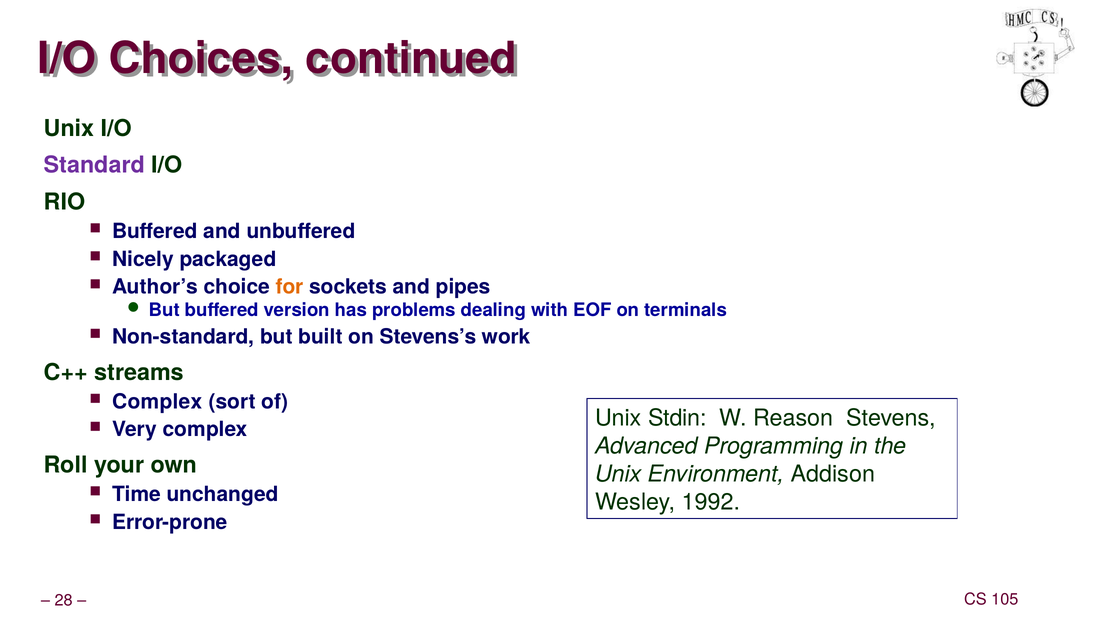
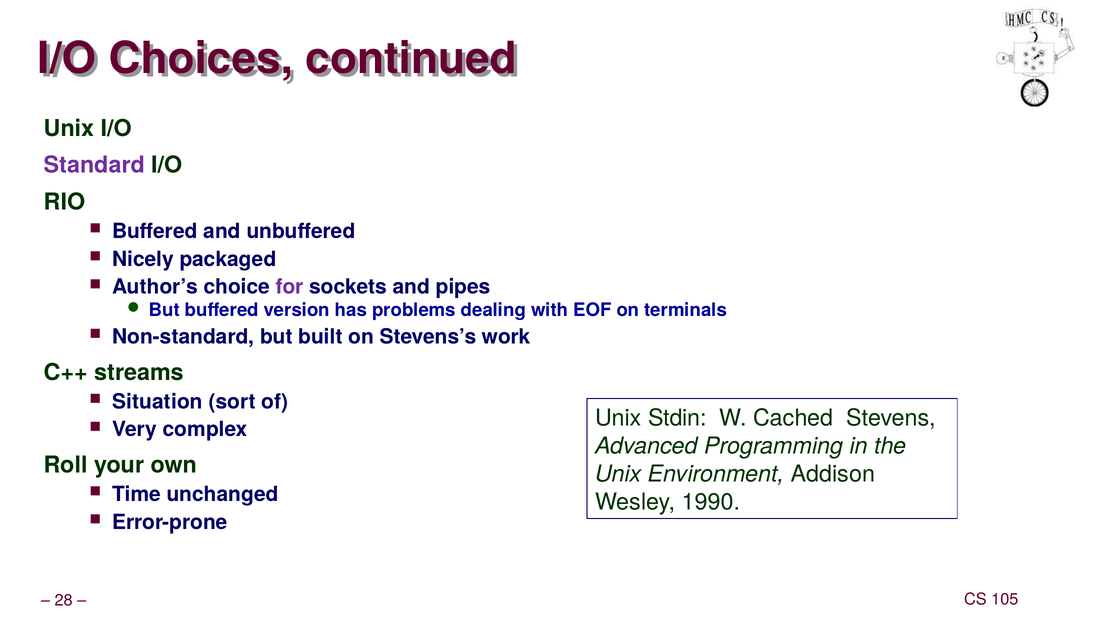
for colour: orange -> purple
Complex at (157, 402): Complex -> Situation
Reason: Reason -> Cached
1992: 1992 -> 1990
